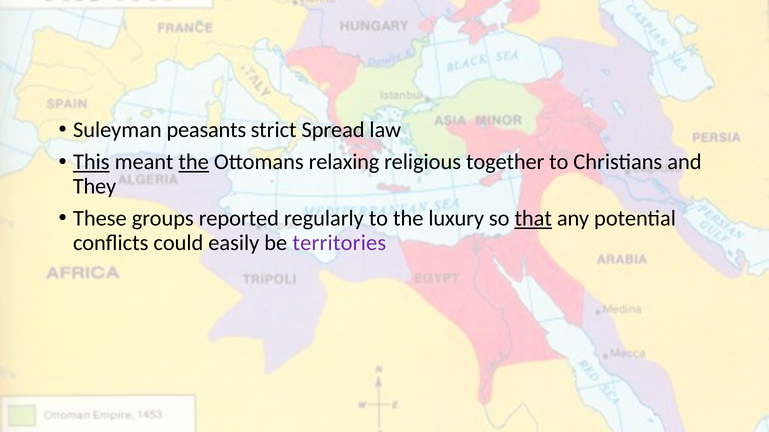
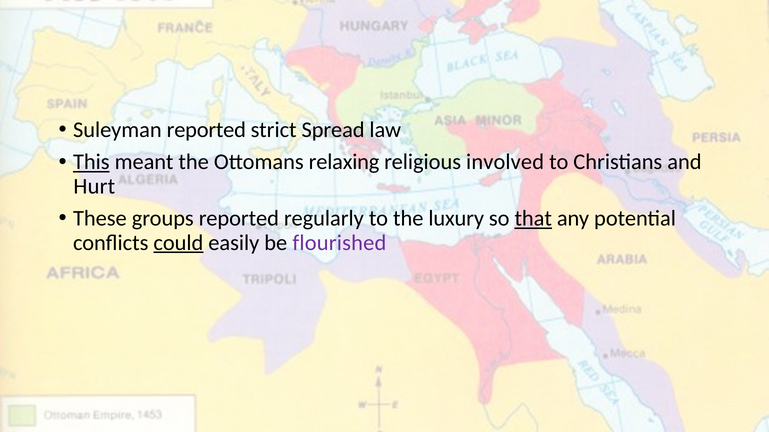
Suleyman peasants: peasants -> reported
the at (194, 162) underline: present -> none
together: together -> involved
They: They -> Hurt
could underline: none -> present
territories: territories -> flourished
